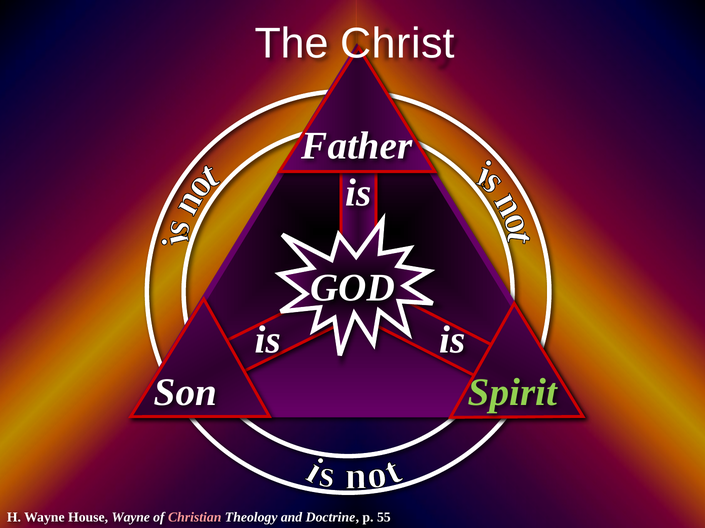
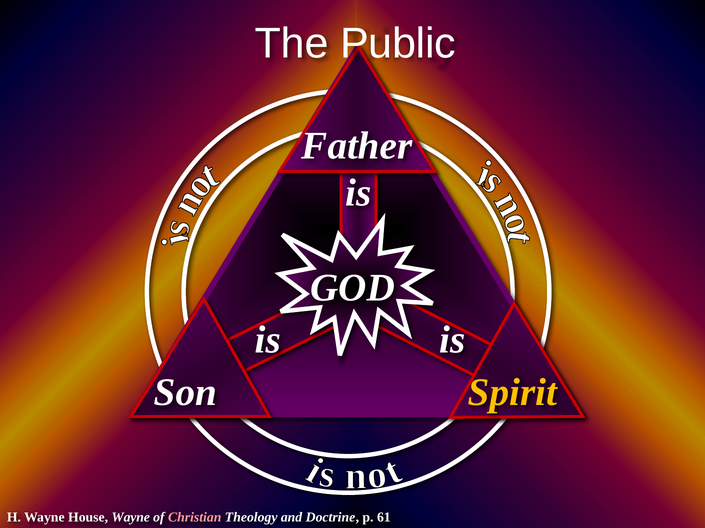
Christ: Christ -> Public
Spirit colour: light green -> yellow
55: 55 -> 61
